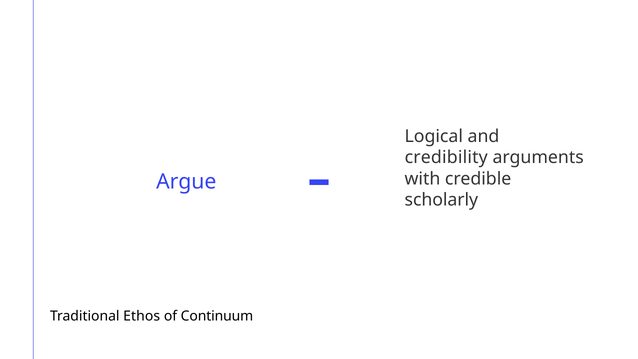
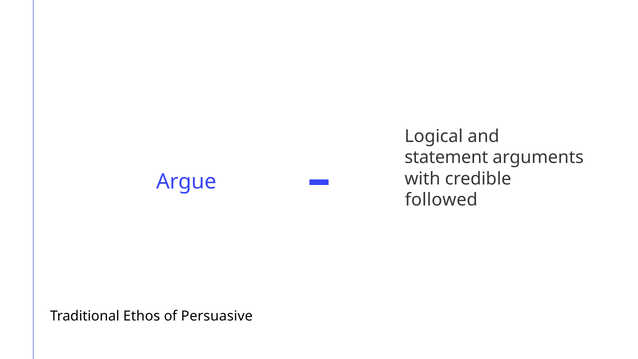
credibility: credibility -> statement
scholarly: scholarly -> followed
Continuum: Continuum -> Persuasive
